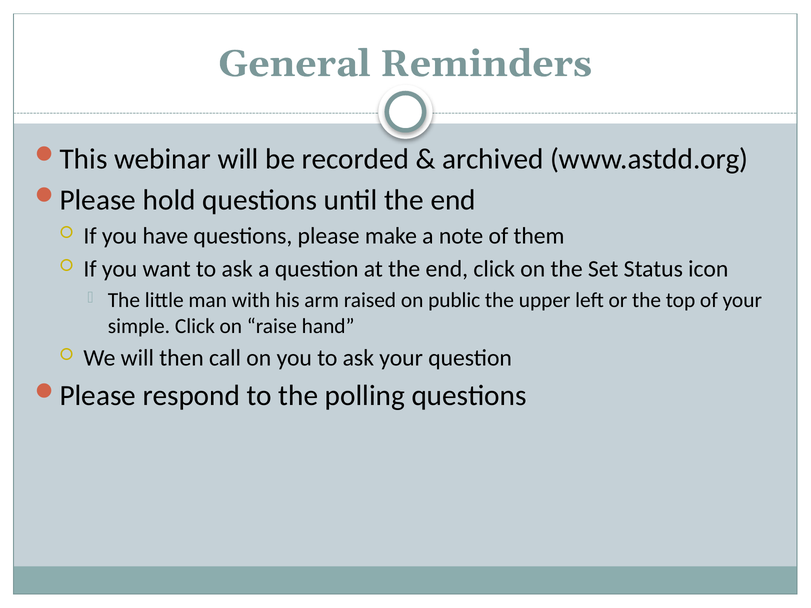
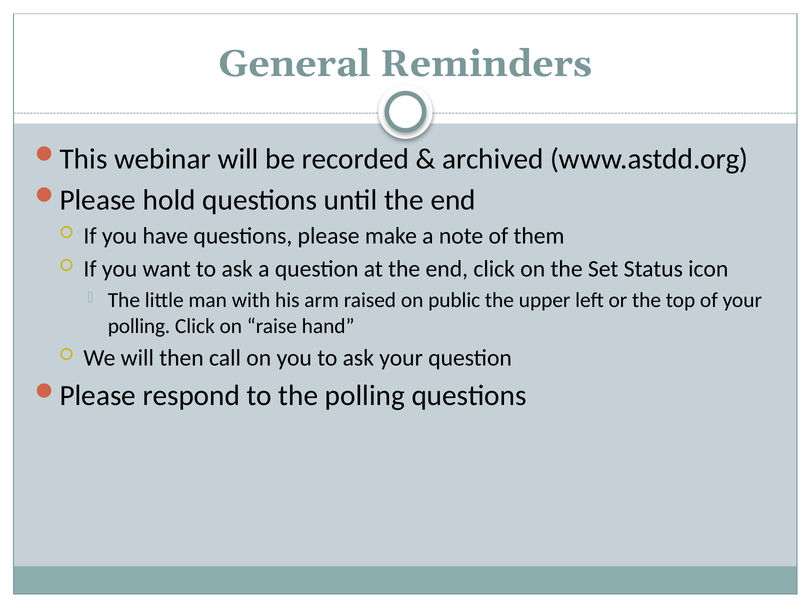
simple at (139, 326): simple -> polling
